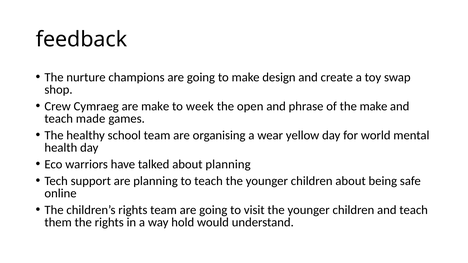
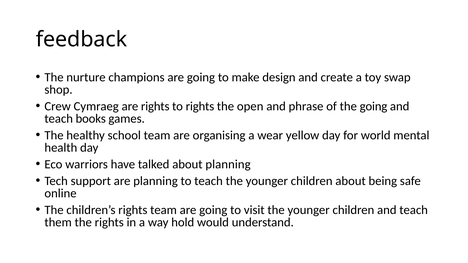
are make: make -> rights
to week: week -> rights
the make: make -> going
made: made -> books
